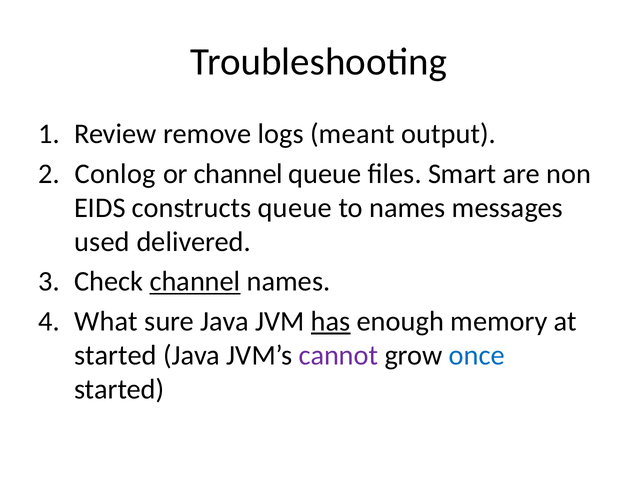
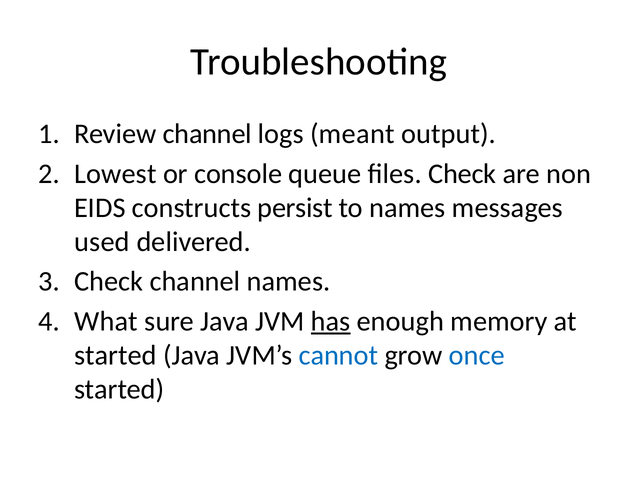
Review remove: remove -> channel
Conlog: Conlog -> Lowest
or channel: channel -> console
files Smart: Smart -> Check
constructs queue: queue -> persist
channel at (195, 281) underline: present -> none
cannot colour: purple -> blue
